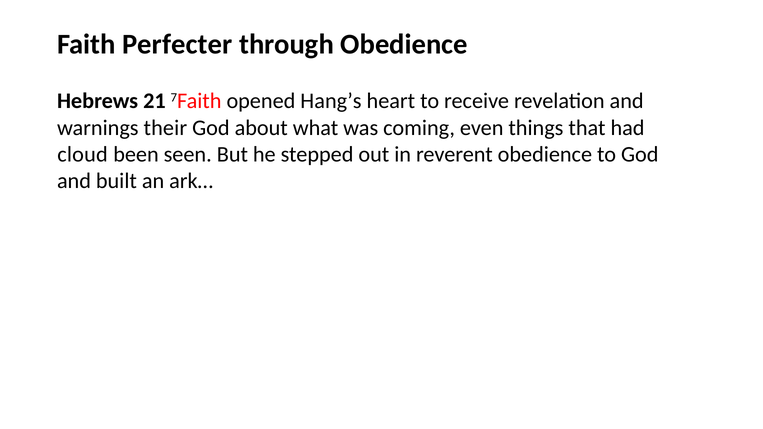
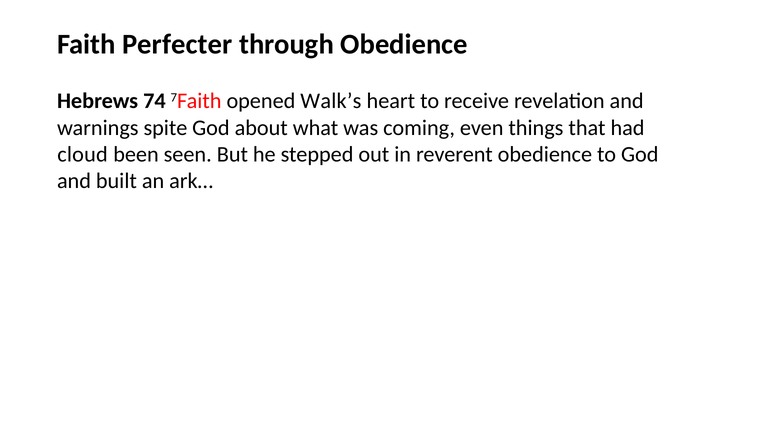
21: 21 -> 74
Hang’s: Hang’s -> Walk’s
their: their -> spite
